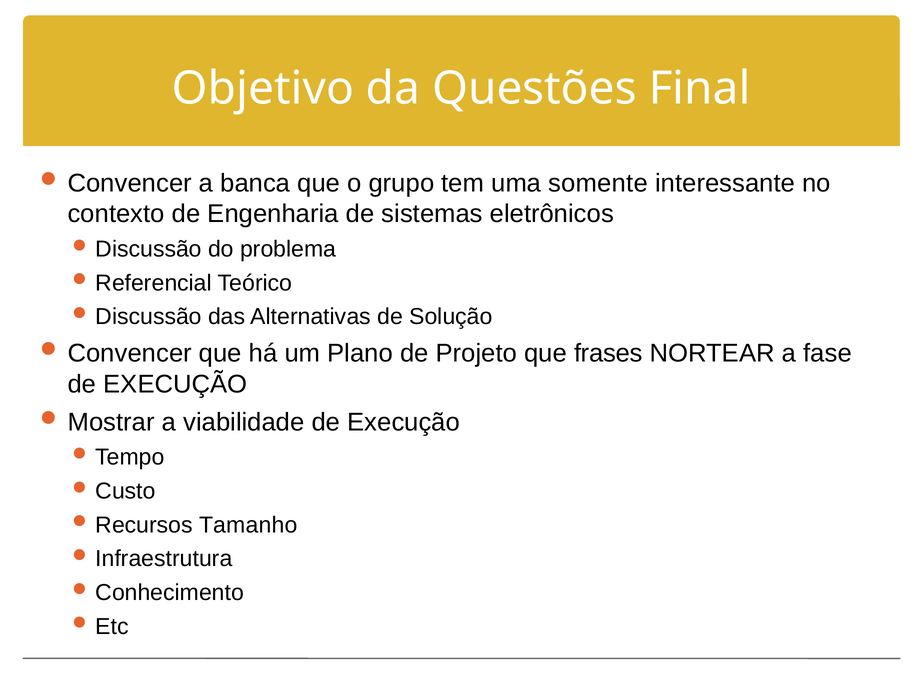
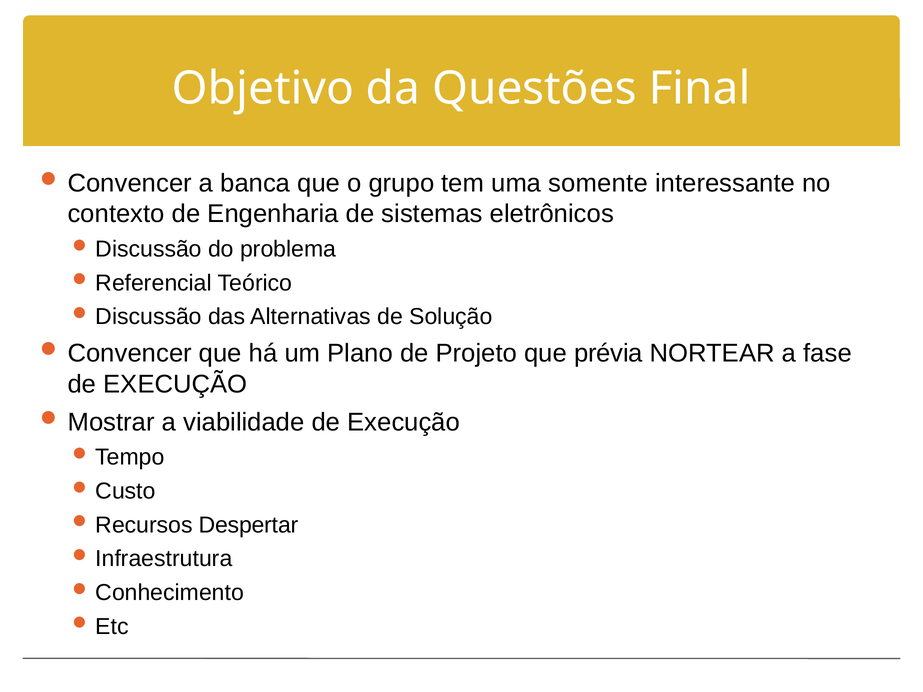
frases: frases -> prévia
Tamanho: Tamanho -> Despertar
